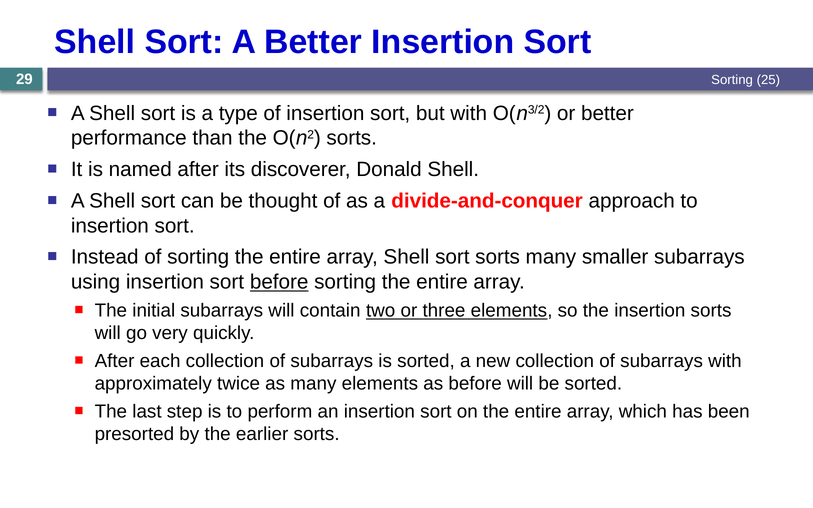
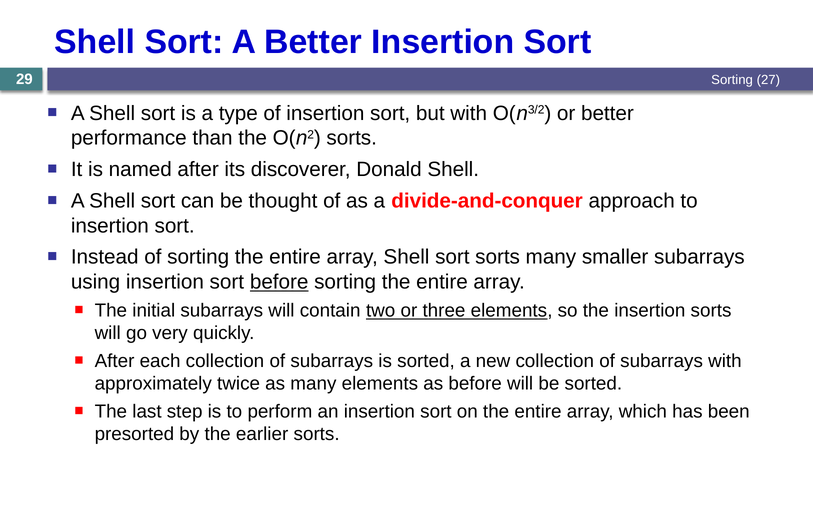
25: 25 -> 27
